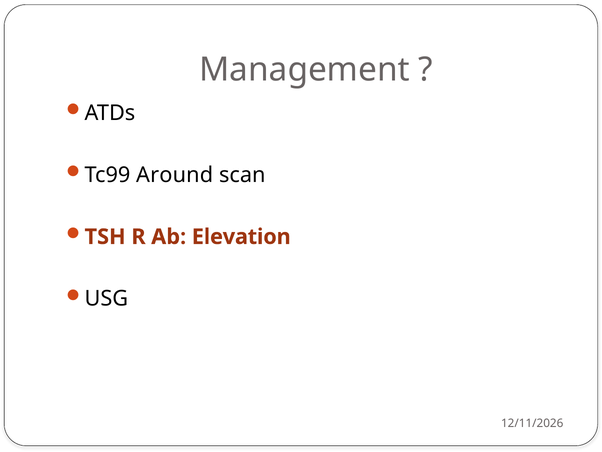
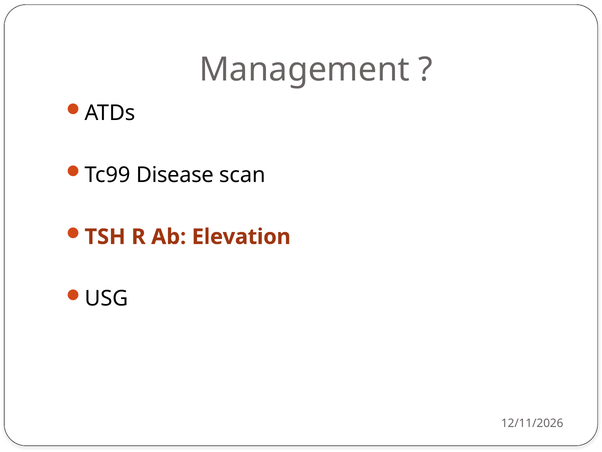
Around: Around -> Disease
